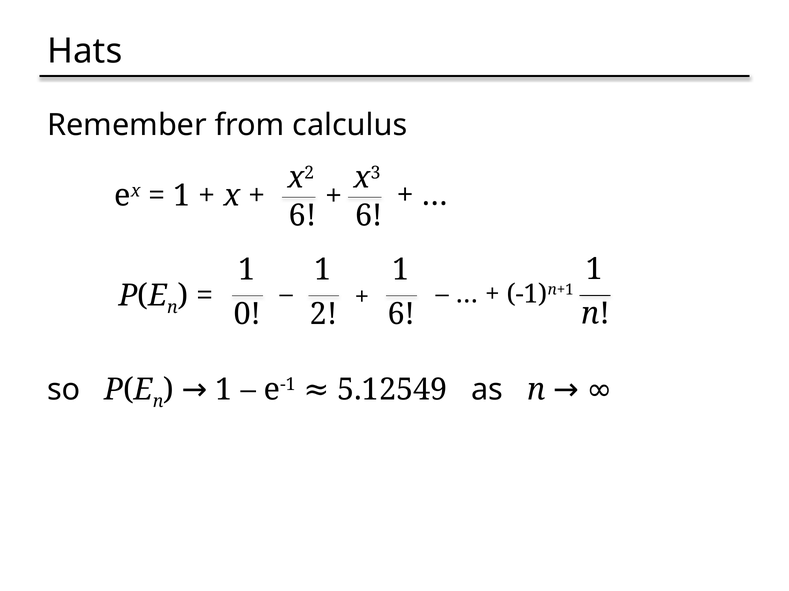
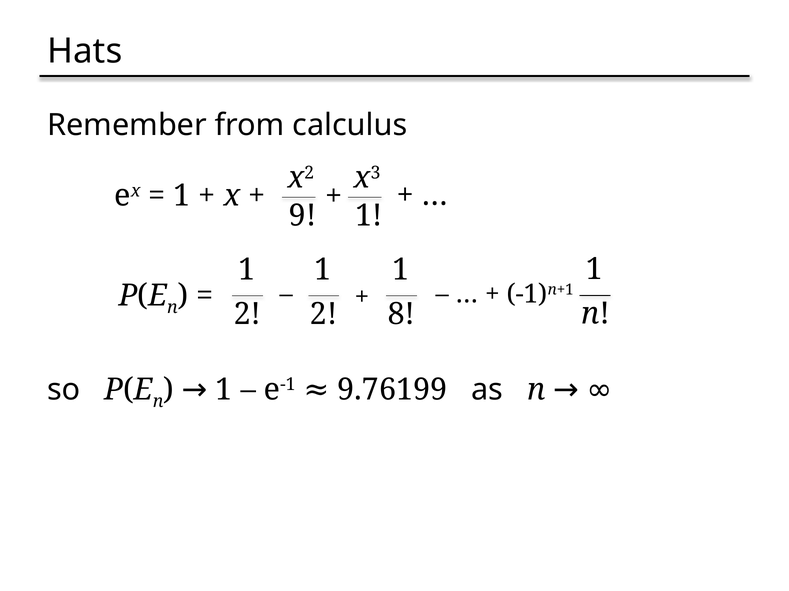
6 at (303, 216): 6 -> 9
6 at (369, 216): 6 -> 1
0 at (247, 314): 0 -> 2
6 at (401, 314): 6 -> 8
5.12549: 5.12549 -> 9.76199
